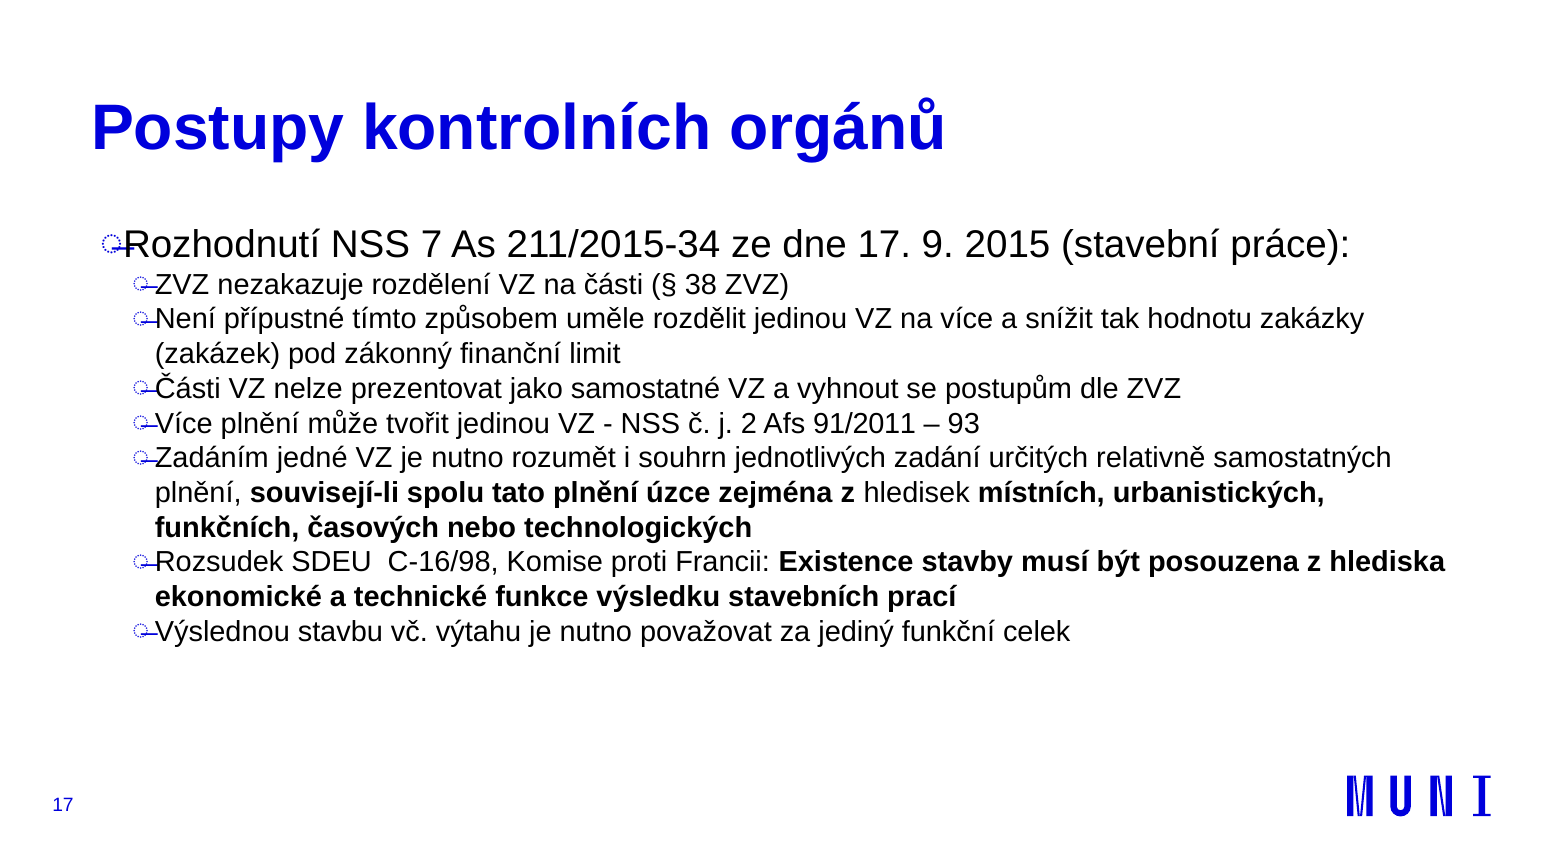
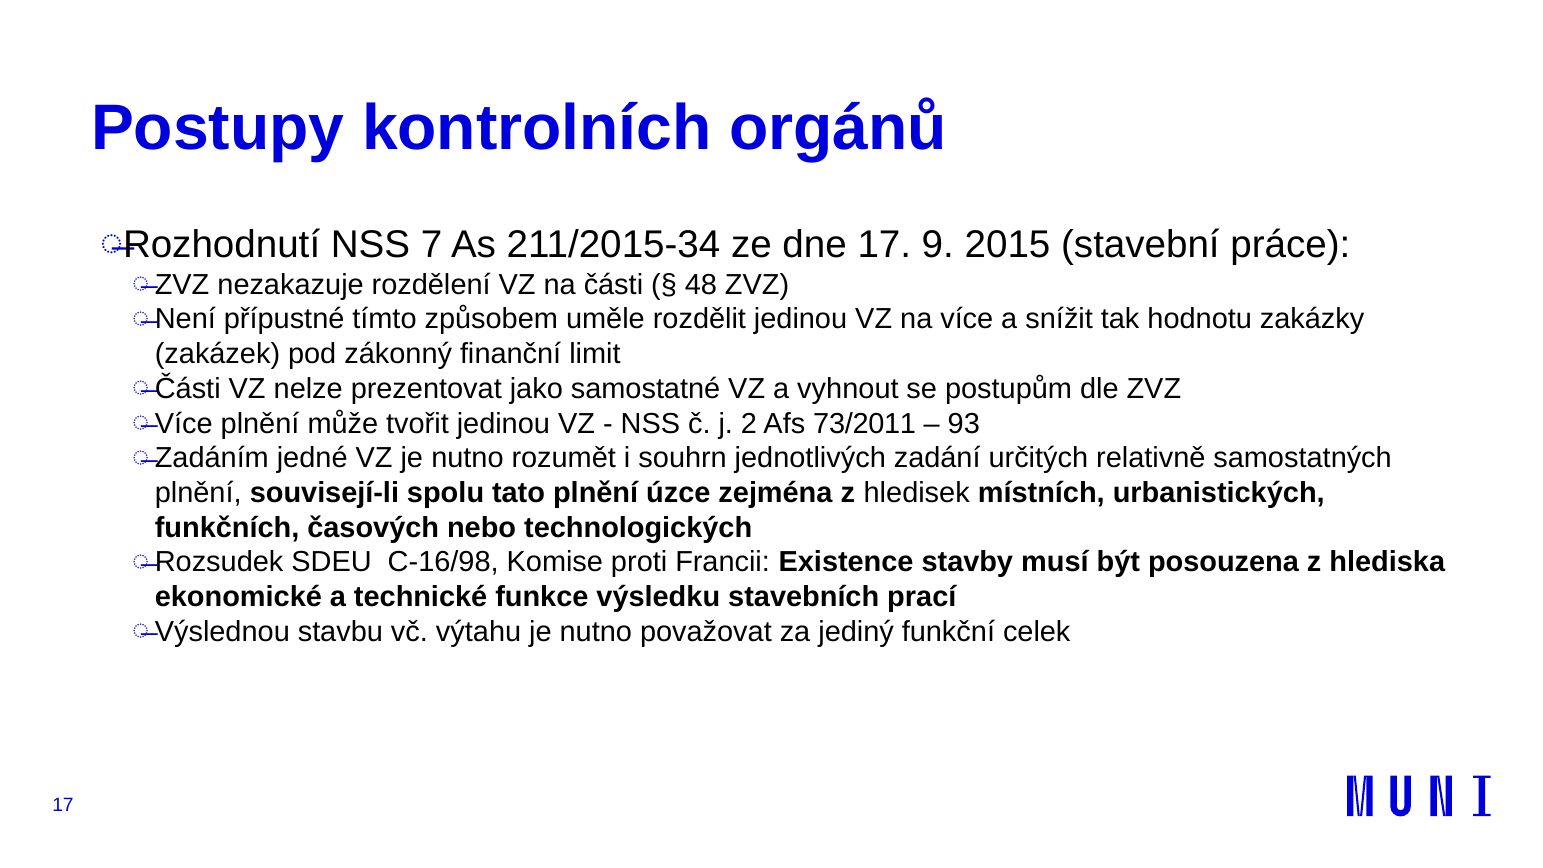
38: 38 -> 48
91/2011: 91/2011 -> 73/2011
